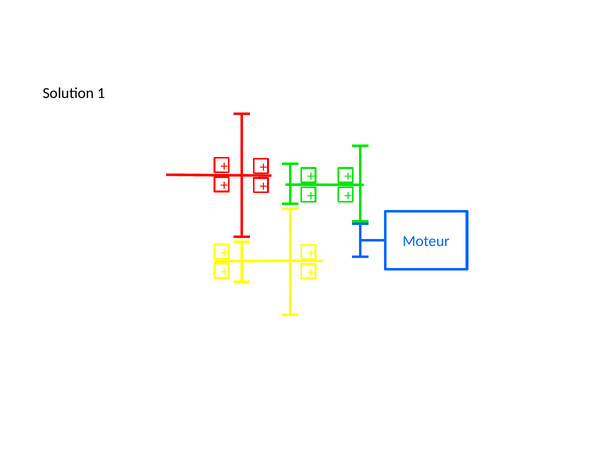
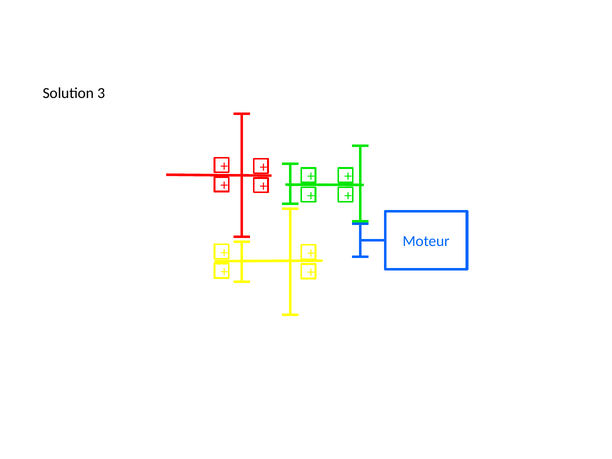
1: 1 -> 3
